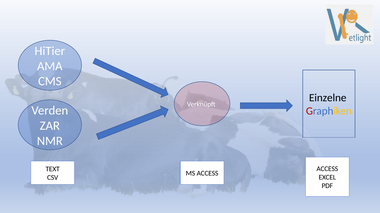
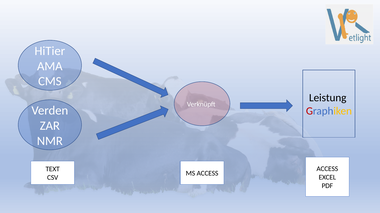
Einzelne: Einzelne -> Leistung
